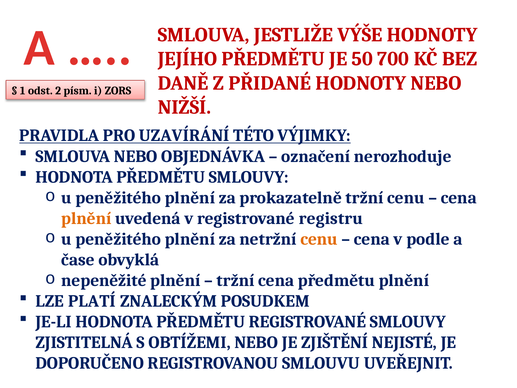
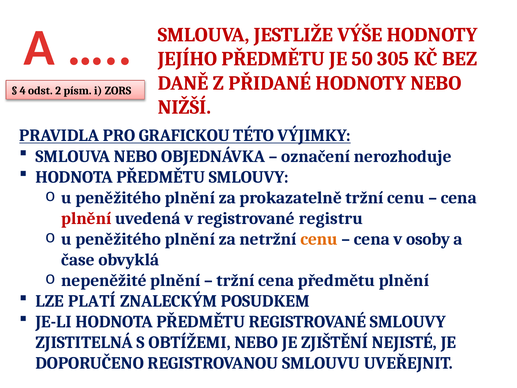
700: 700 -> 305
1: 1 -> 4
UZAVÍRÁNÍ: UZAVÍRÁNÍ -> GRAFICKOU
plnění at (86, 218) colour: orange -> red
podle: podle -> osoby
